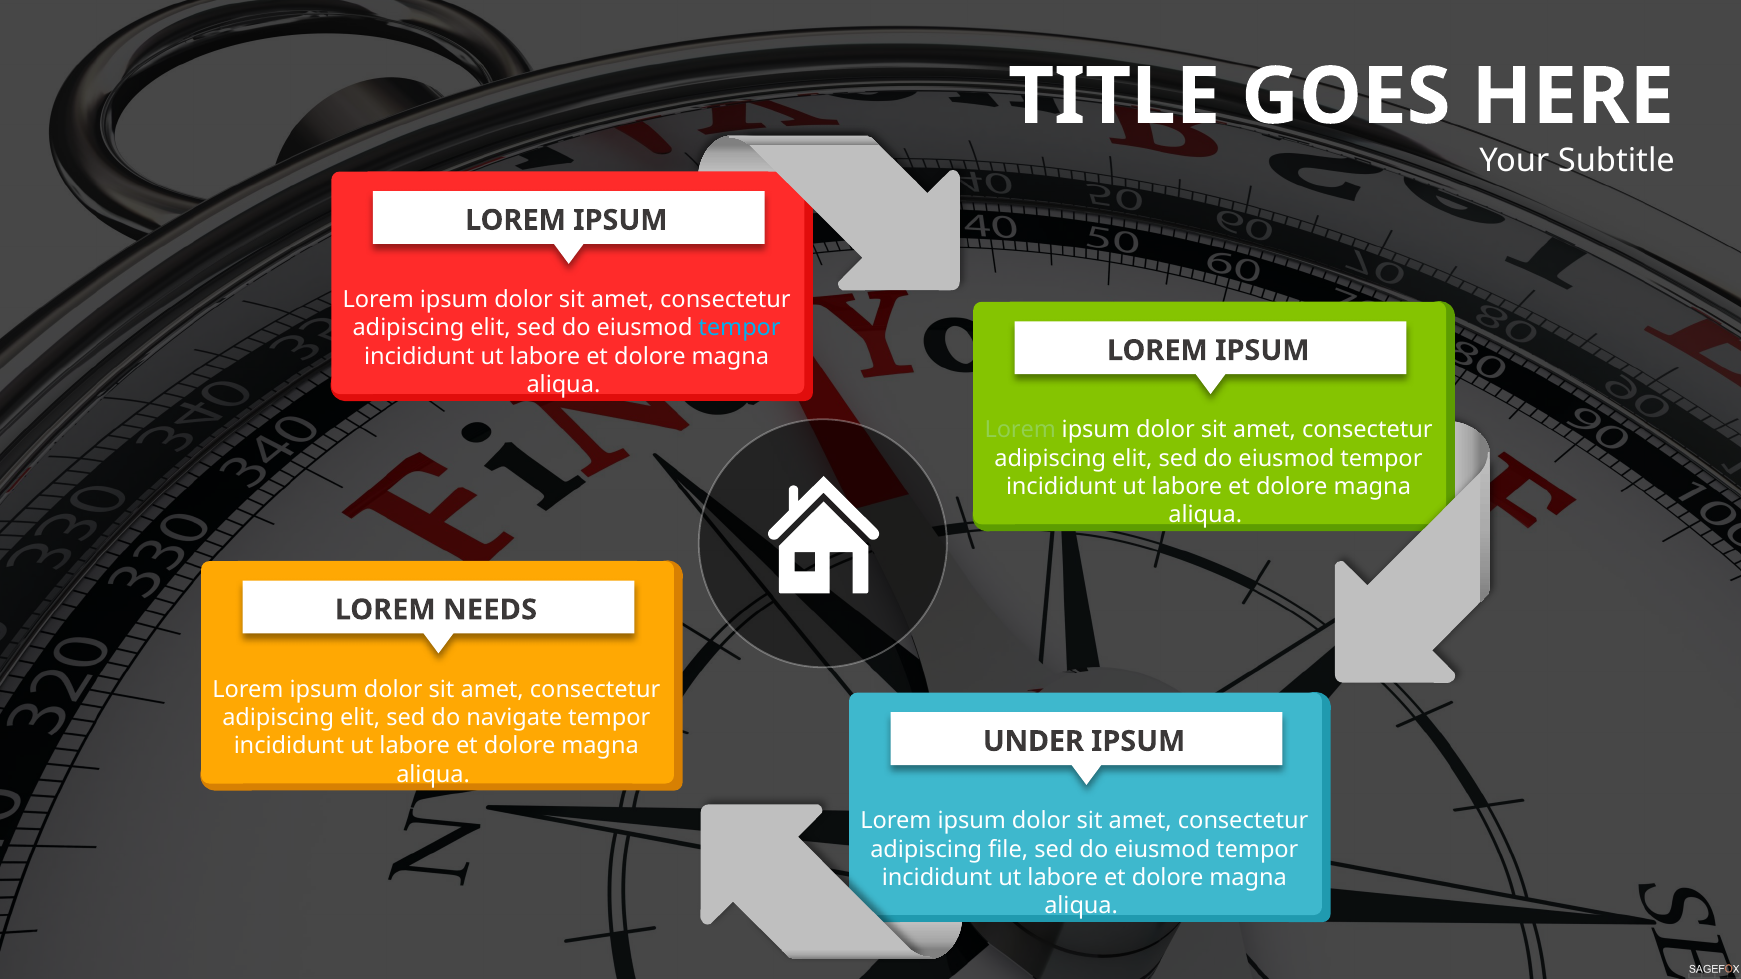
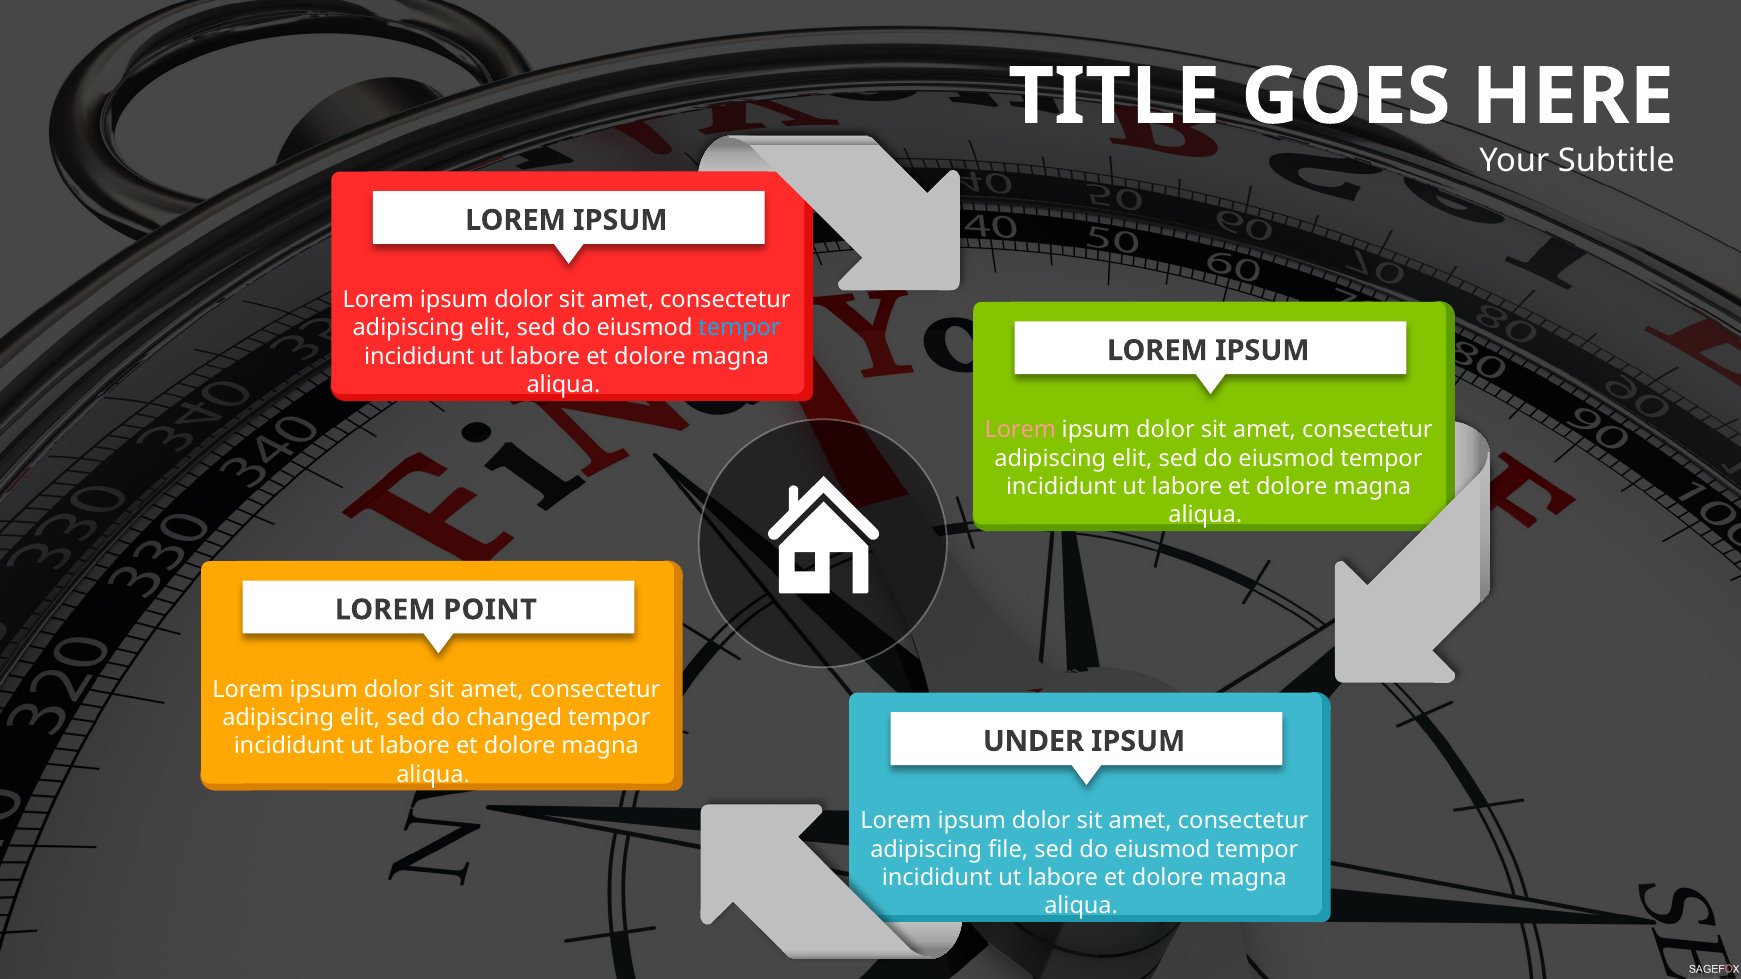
Lorem at (1020, 430) colour: light green -> pink
NEEDS: NEEDS -> POINT
navigate: navigate -> changed
